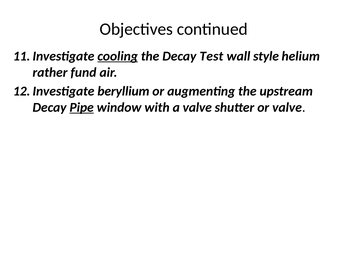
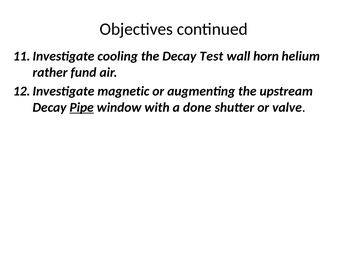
cooling underline: present -> none
style: style -> horn
beryllium: beryllium -> magnetic
a valve: valve -> done
